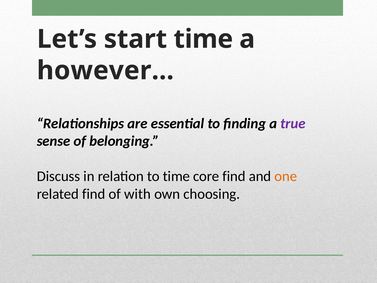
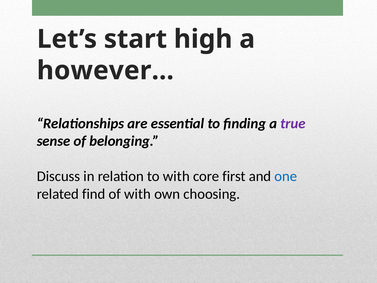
start time: time -> high
to time: time -> with
core find: find -> first
one colour: orange -> blue
